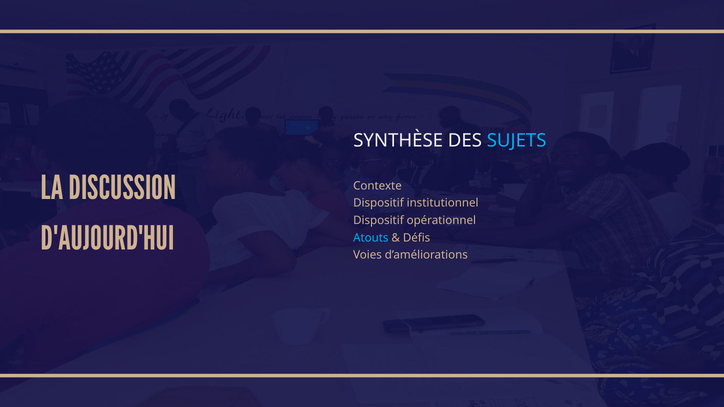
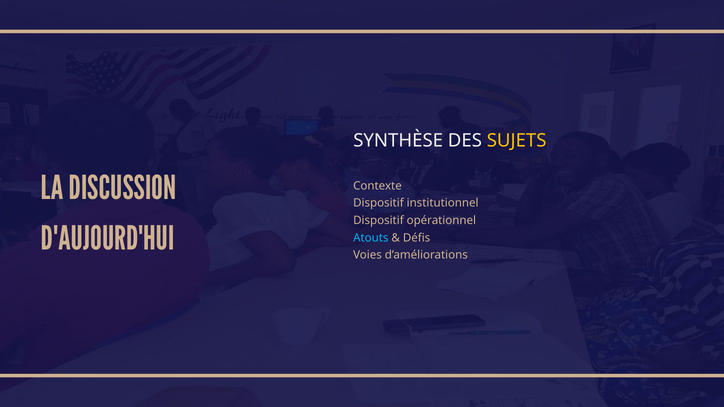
SUJETS colour: light blue -> yellow
